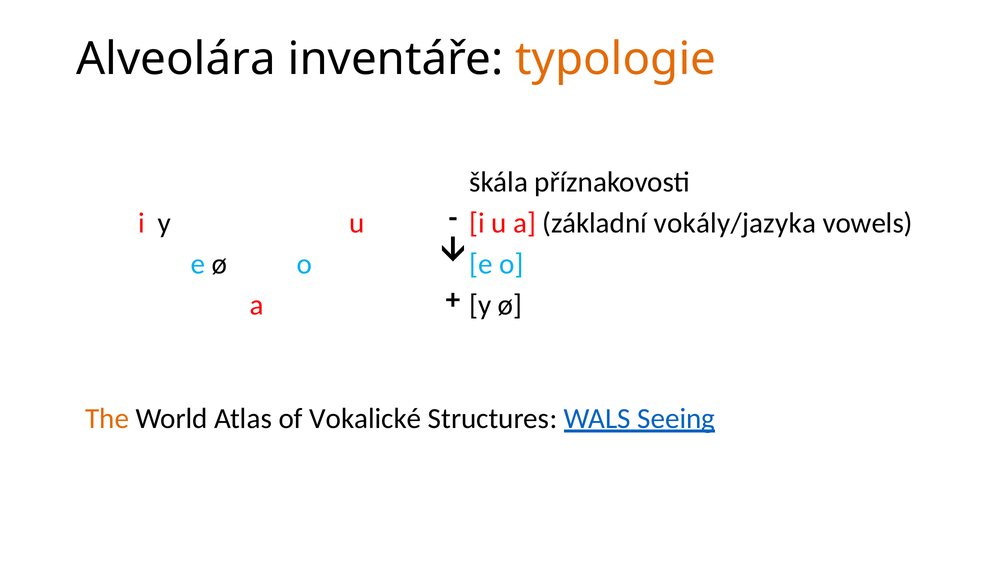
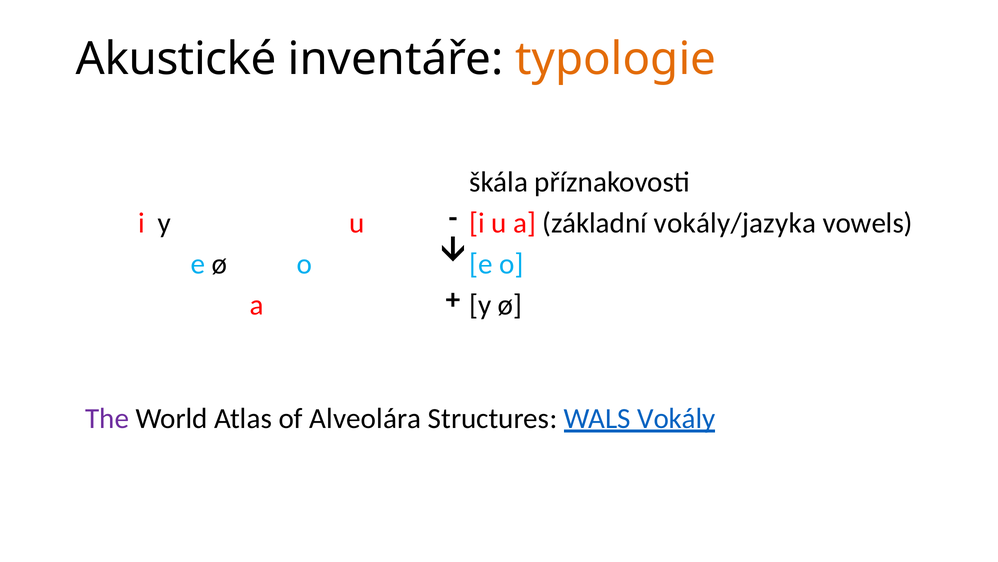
Alveolára: Alveolára -> Akustické
The colour: orange -> purple
Vokalické: Vokalické -> Alveolára
Seeing: Seeing -> Vokály
